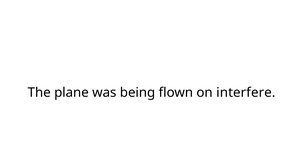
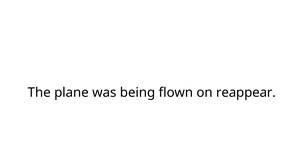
interfere: interfere -> reappear
